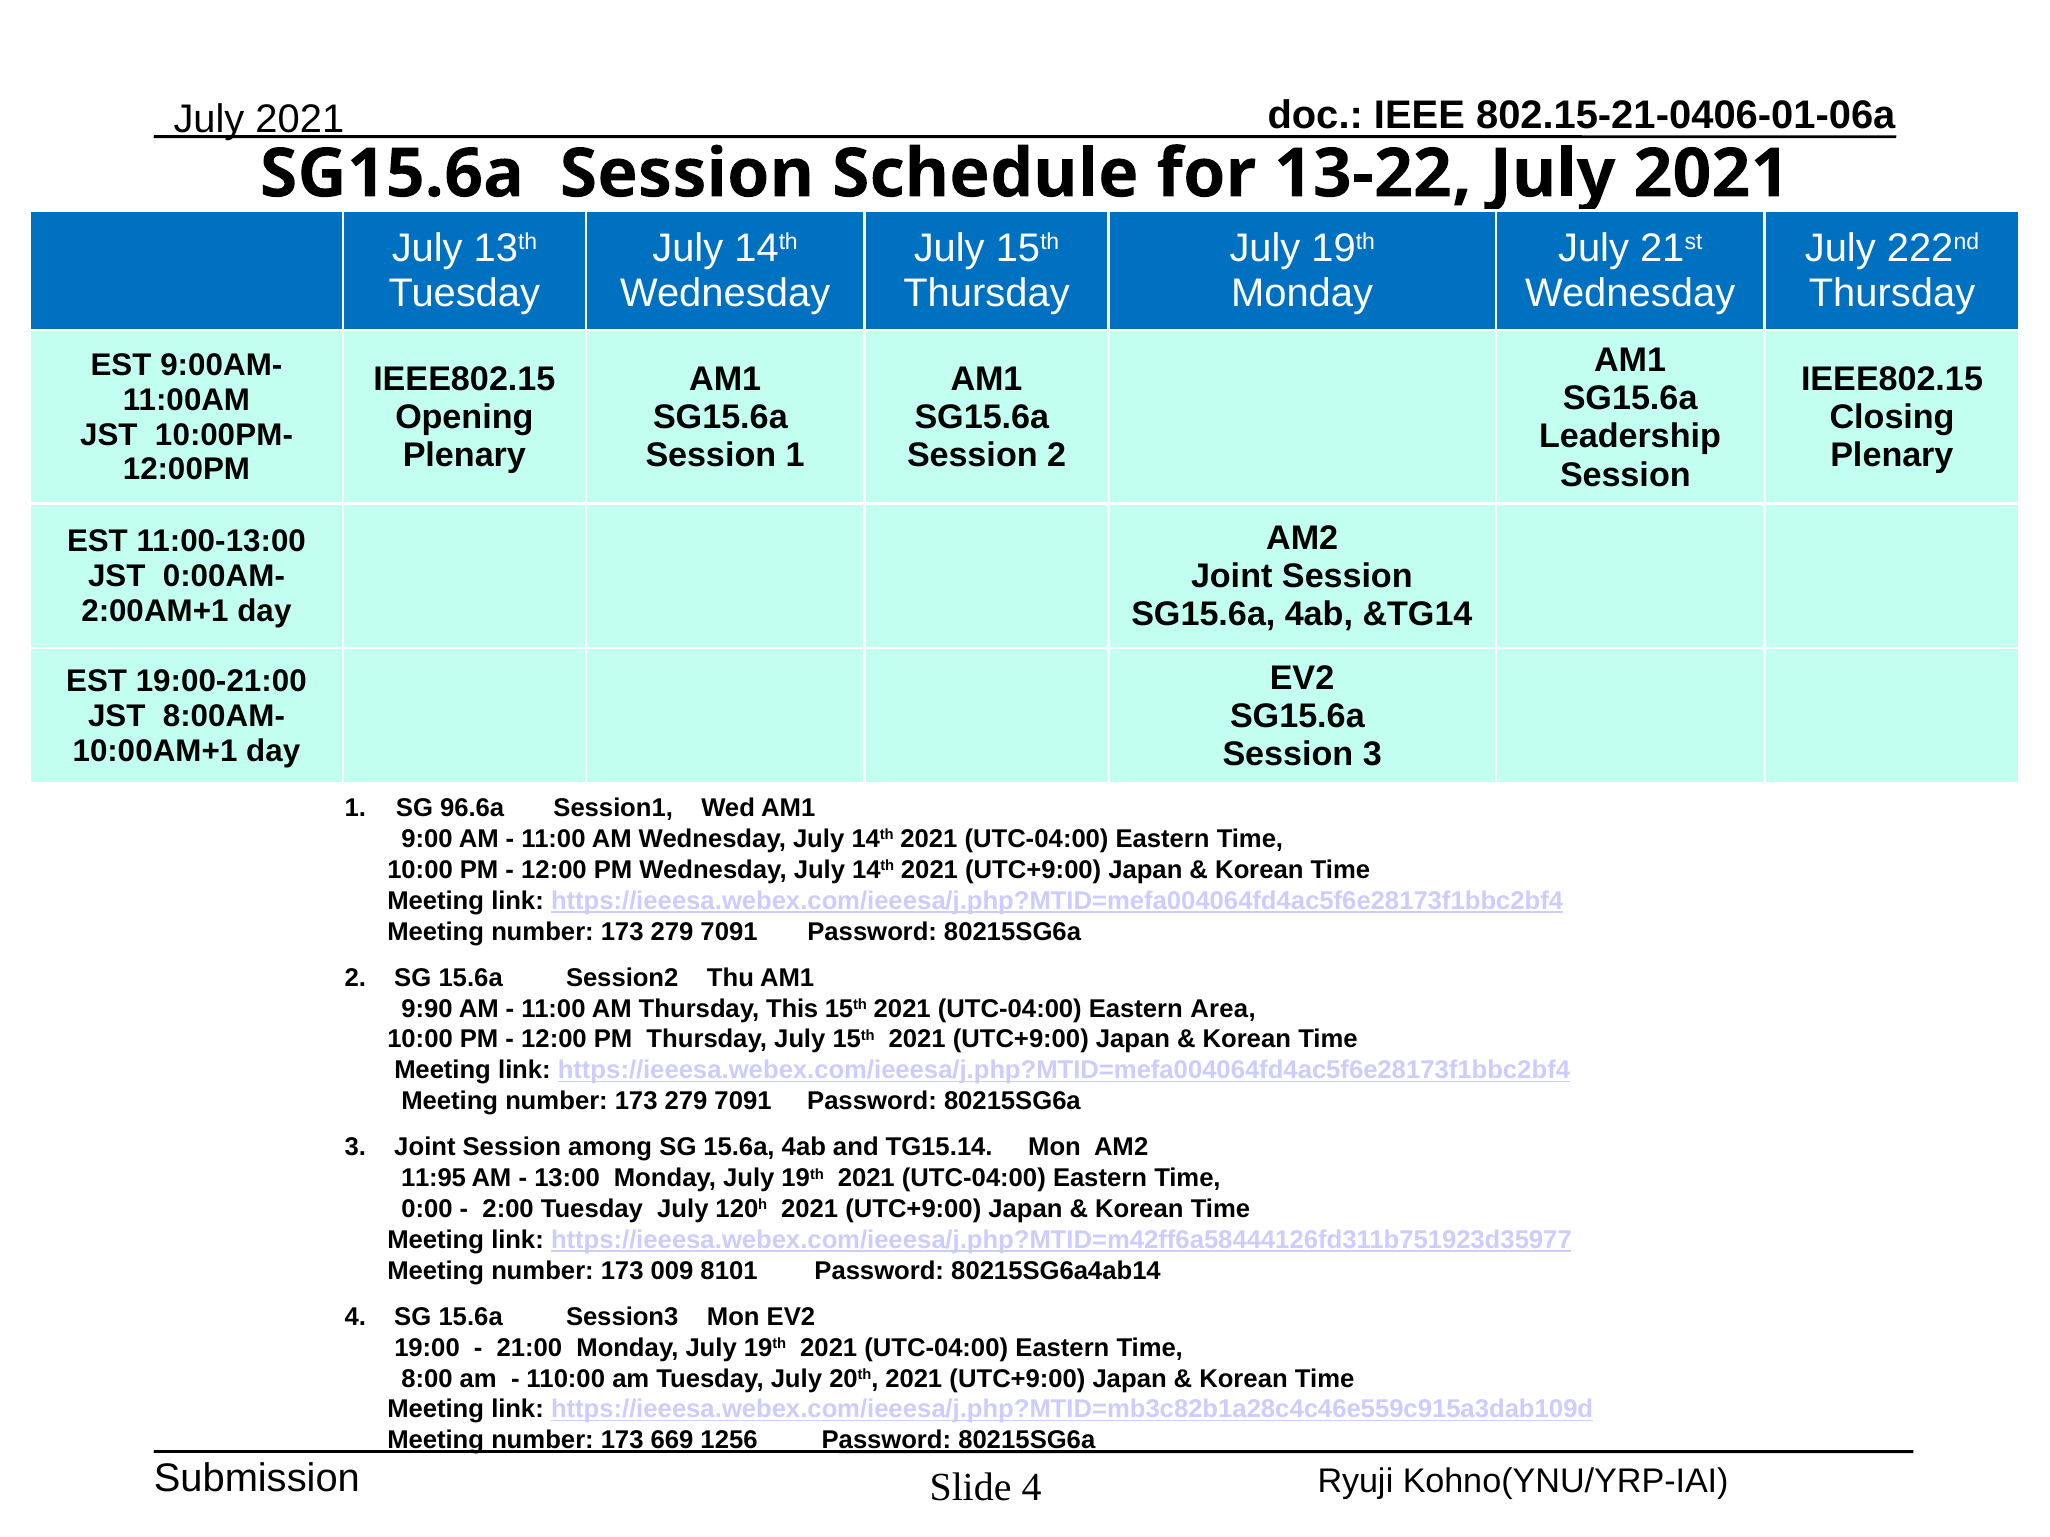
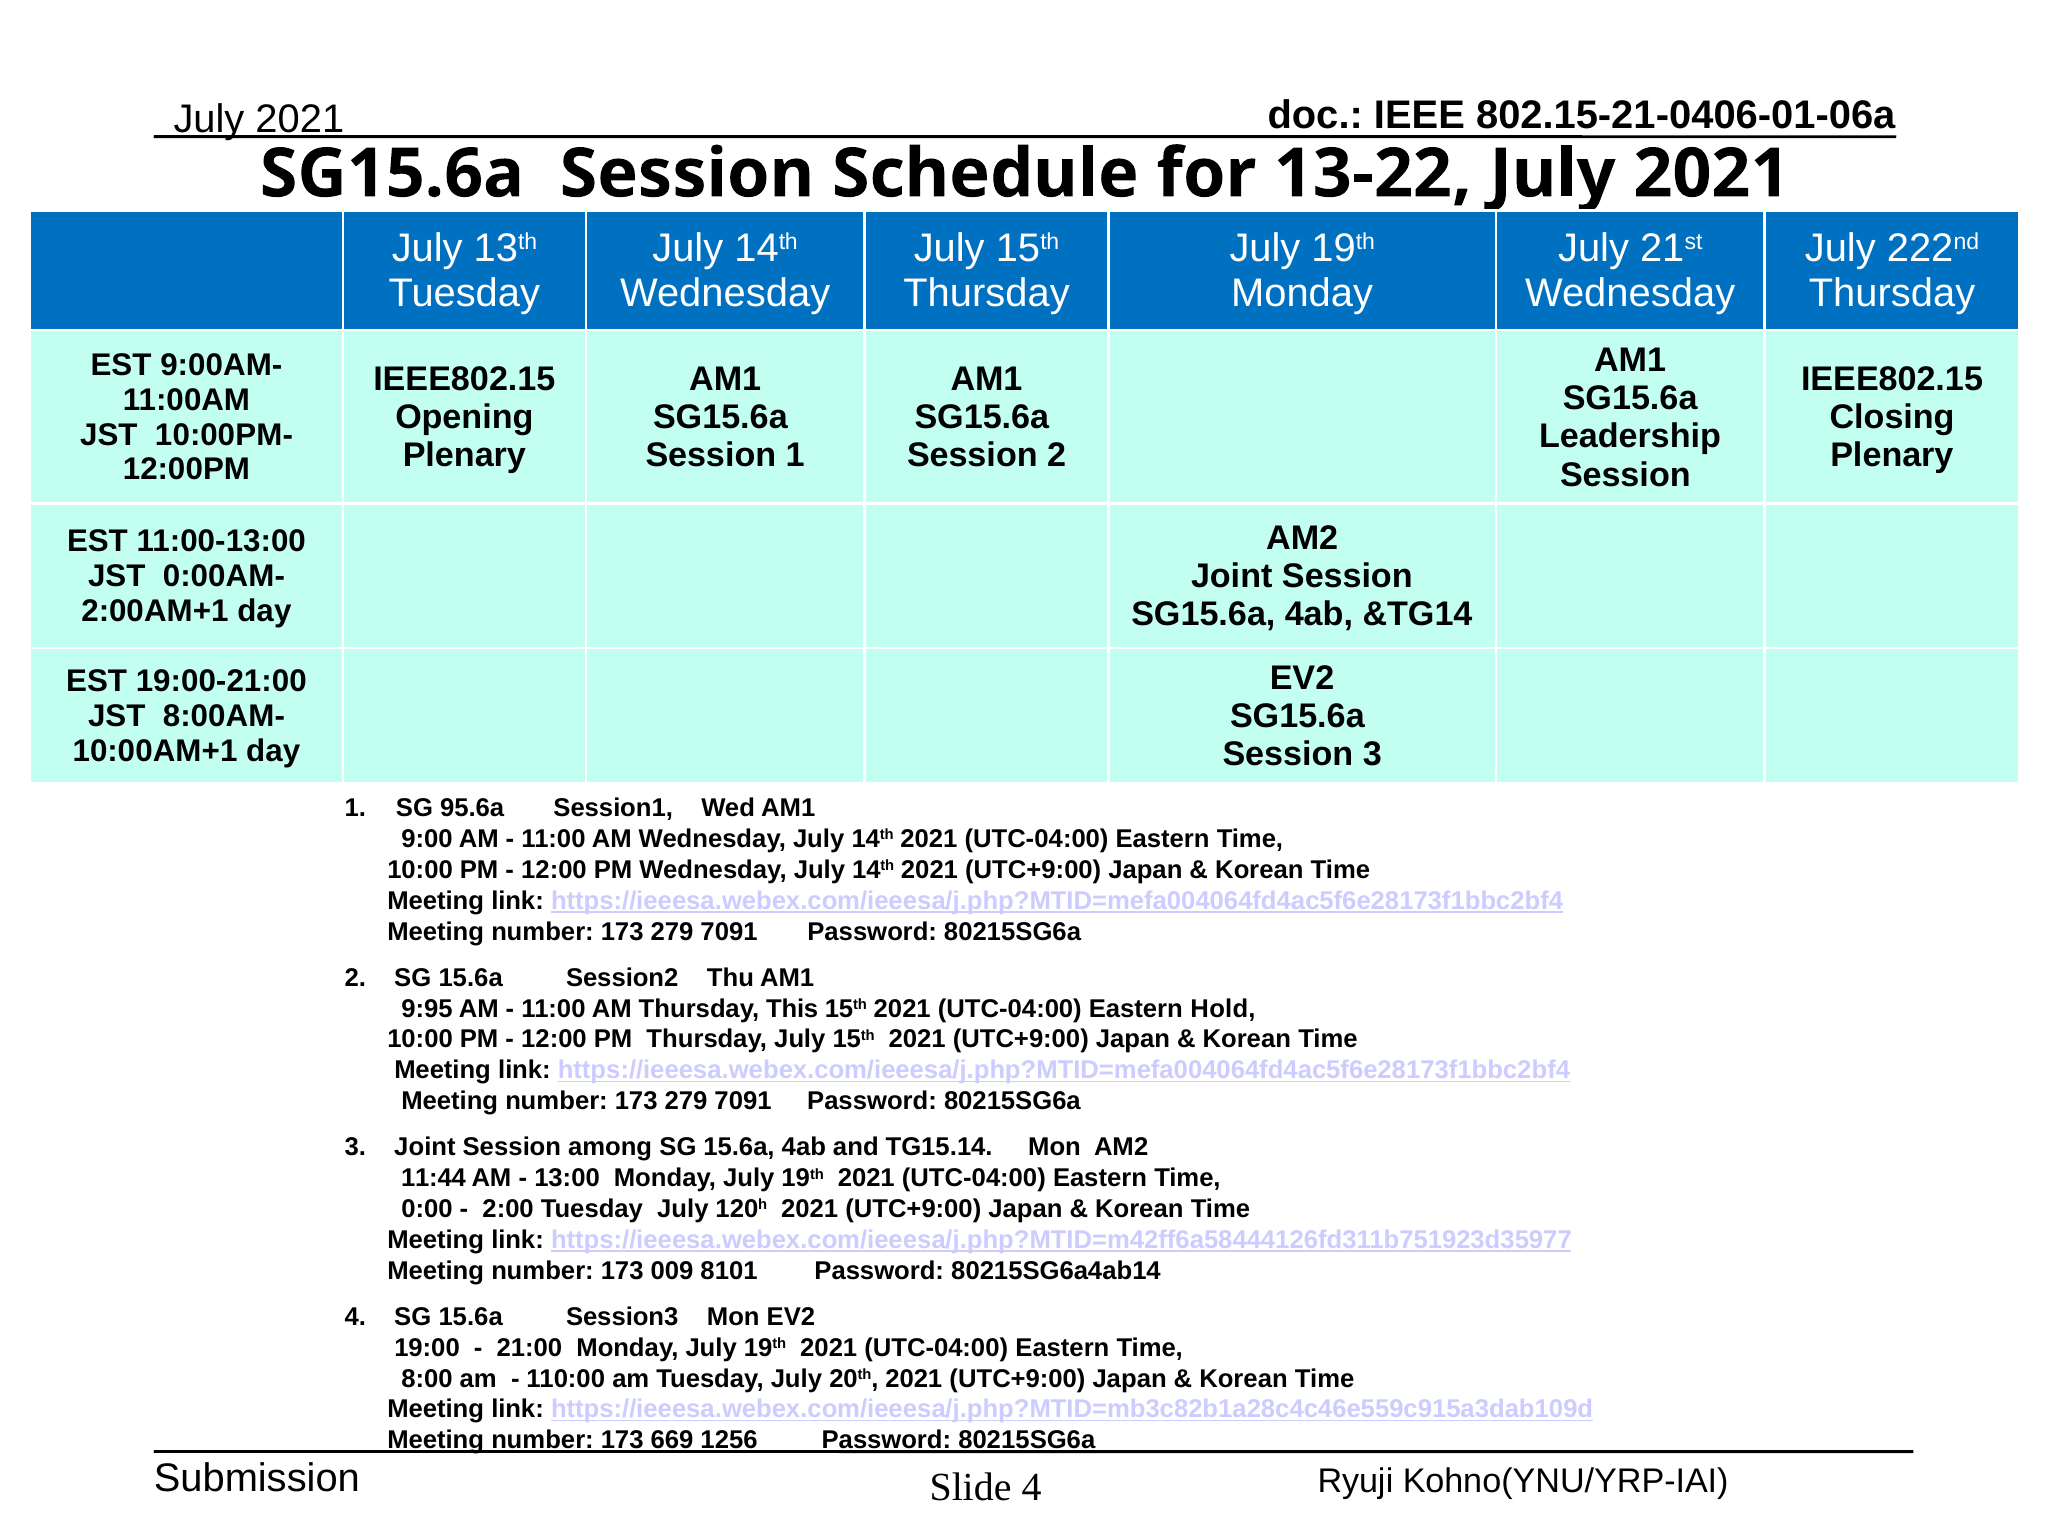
96.6a: 96.6a -> 95.6a
9:90: 9:90 -> 9:95
Area: Area -> Hold
11:95: 11:95 -> 11:44
